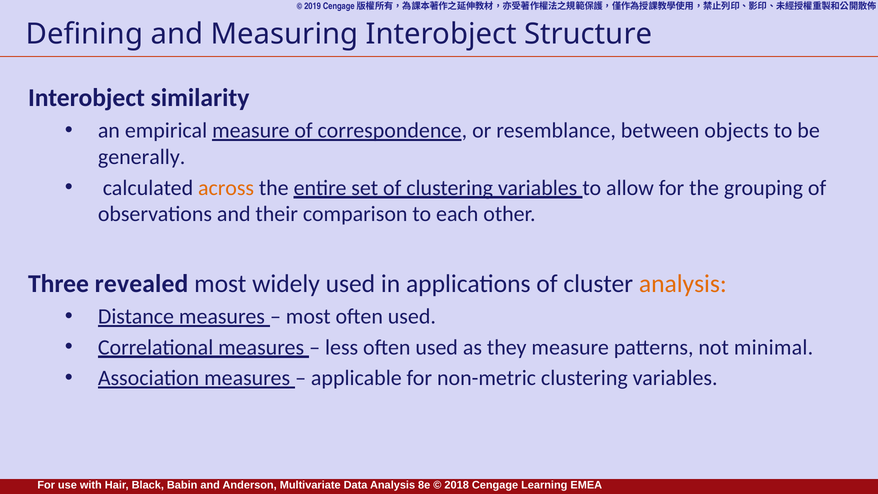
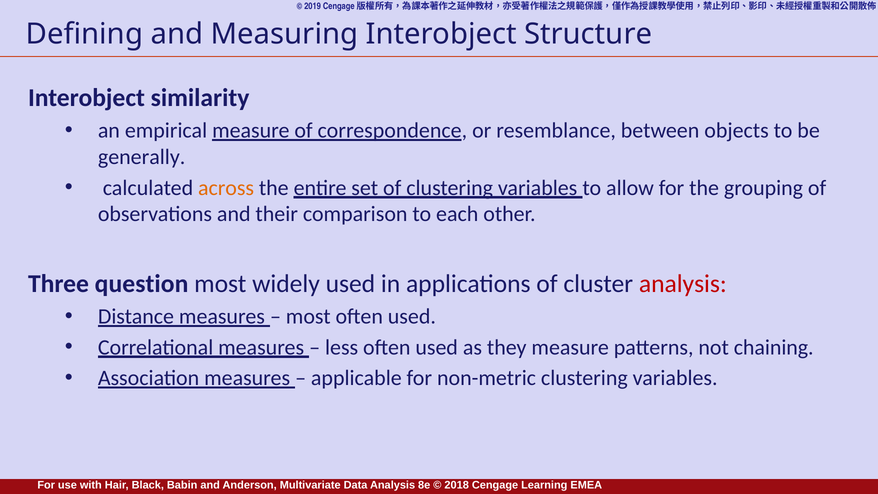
revealed: revealed -> question
analysis at (683, 284) colour: orange -> red
minimal: minimal -> chaining
